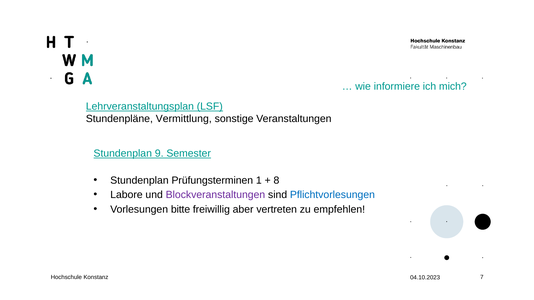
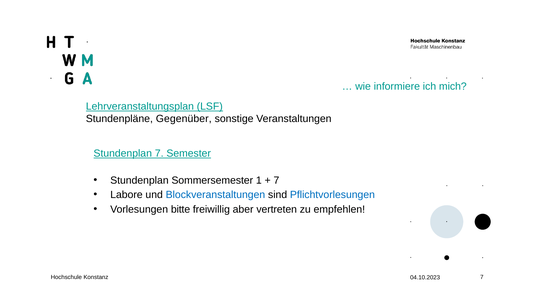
Vermittlung: Vermittlung -> Gegenüber
Stundenplan 9: 9 -> 7
Prüfungsterminen: Prüfungsterminen -> Sommersemester
8 at (276, 180): 8 -> 7
Blockveranstaltungen colour: purple -> blue
